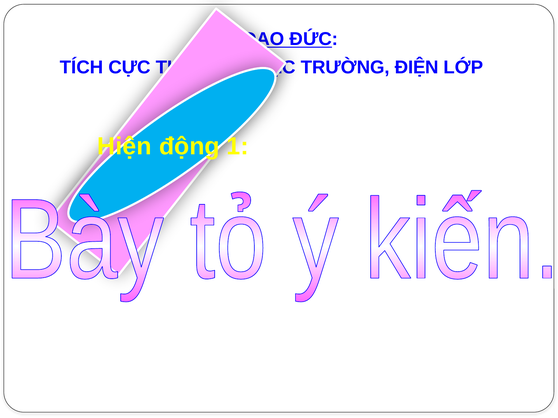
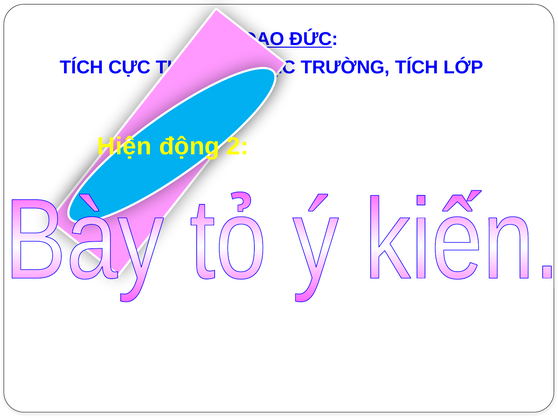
TRƯỜNG ĐIỆN: ĐIỆN -> TÍCH
1: 1 -> 2
